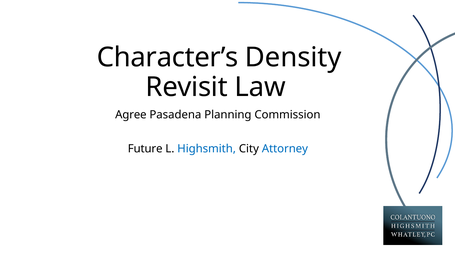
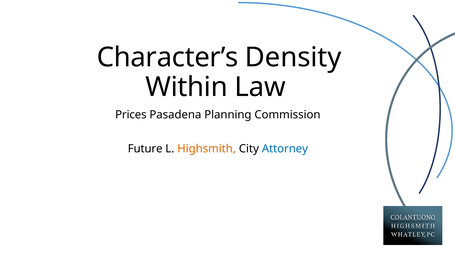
Revisit: Revisit -> Within
Agree: Agree -> Prices
Highsmith colour: blue -> orange
